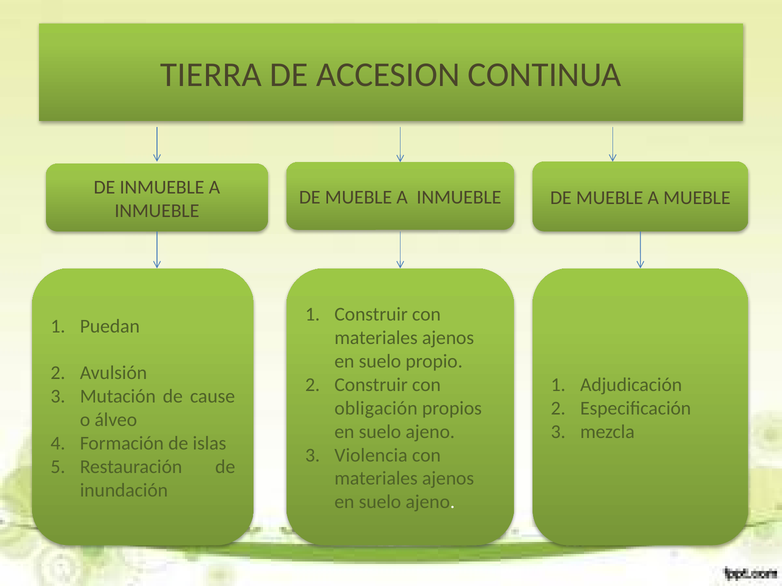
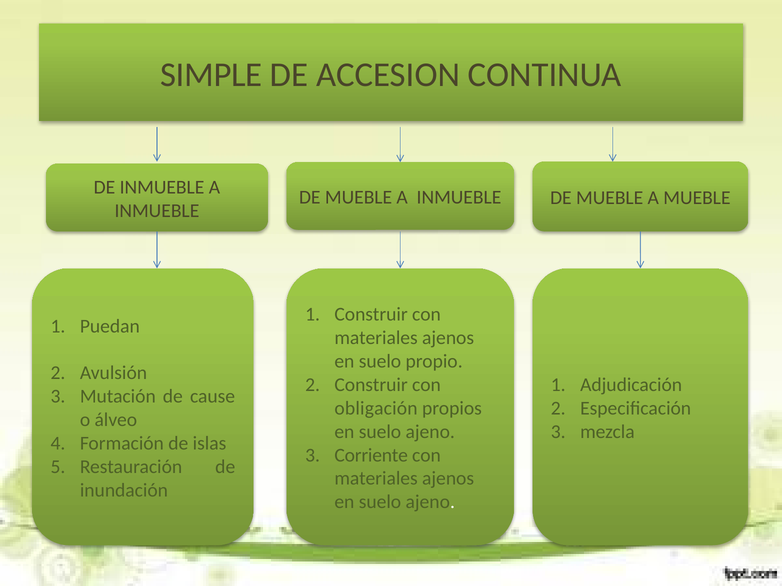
TIERRA: TIERRA -> SIMPLE
Violencia: Violencia -> Corriente
